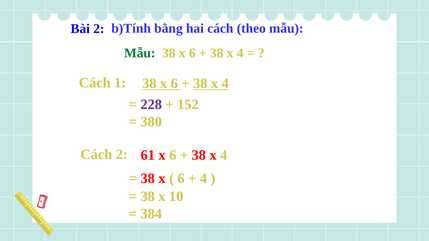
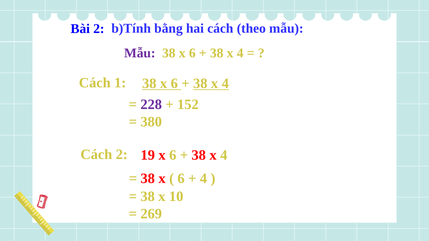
Mẫu at (140, 53) colour: green -> purple
61: 61 -> 19
384: 384 -> 269
